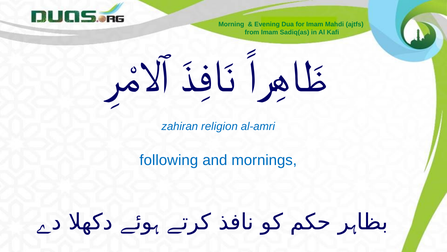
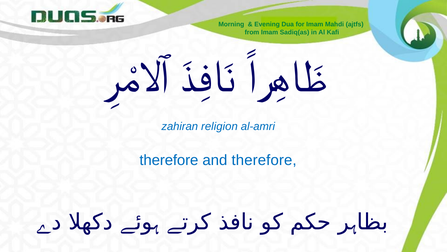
following at (169, 160): following -> therefore
and mornings: mornings -> therefore
